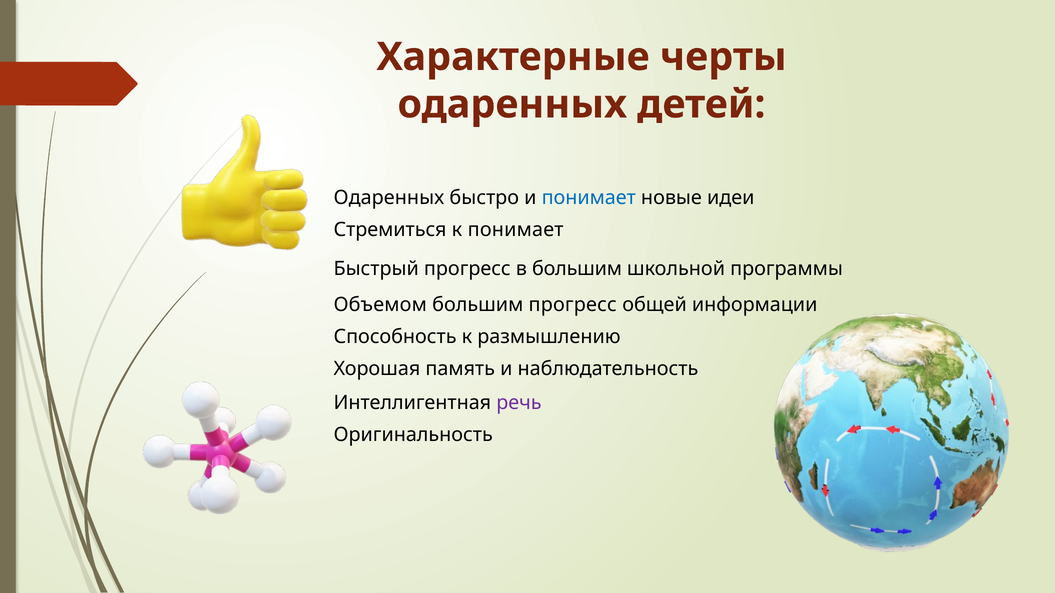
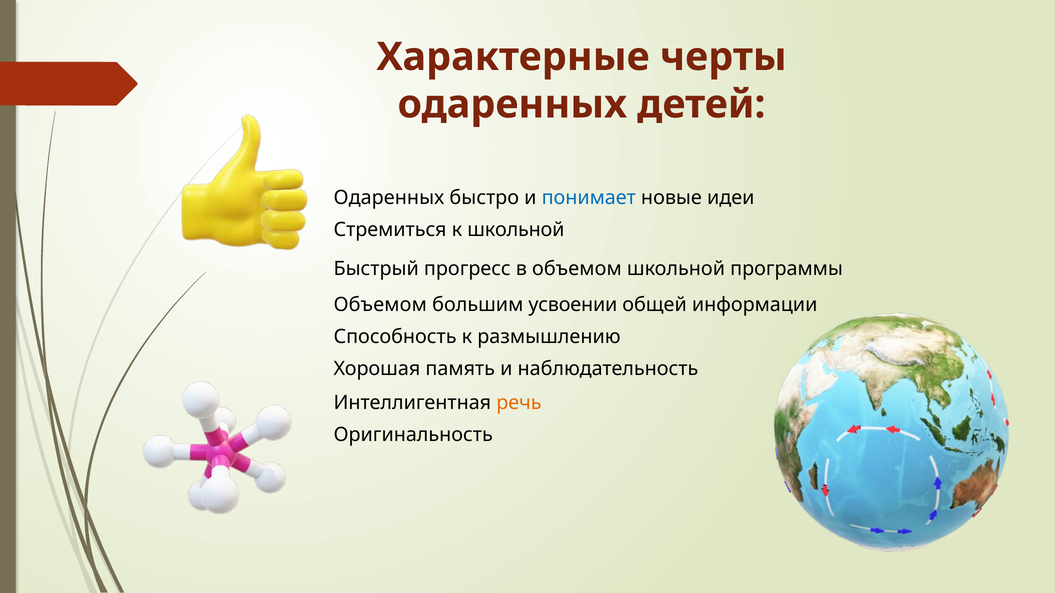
к понимает: понимает -> школьной
в большим: большим -> объемом
большим прогресс: прогресс -> усвоении
речь colour: purple -> orange
